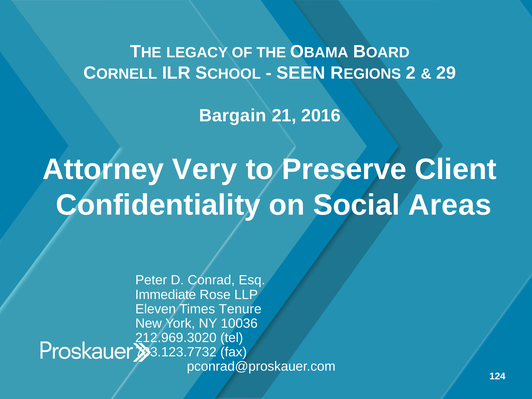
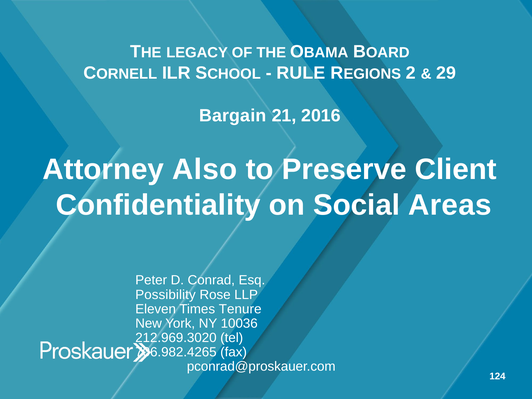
SEEN: SEEN -> RULE
Very: Very -> Also
Immediate: Immediate -> Possibility
703.123.7732: 703.123.7732 -> 706.982.4265
